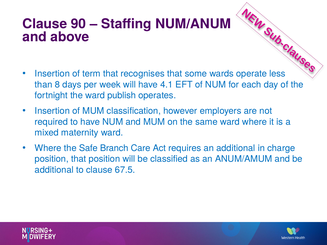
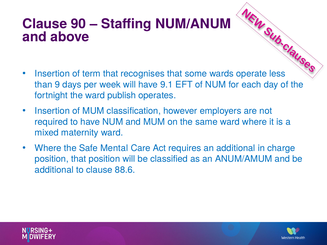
8: 8 -> 9
4.1: 4.1 -> 9.1
Branch: Branch -> Mental
67.5: 67.5 -> 88.6
